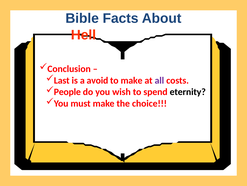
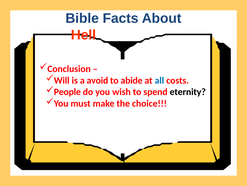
Last: Last -> Will
to make: make -> abide
all colour: purple -> blue
